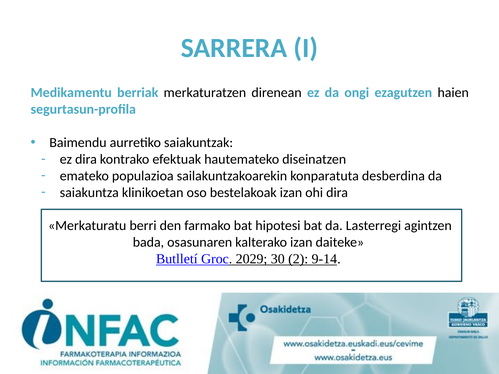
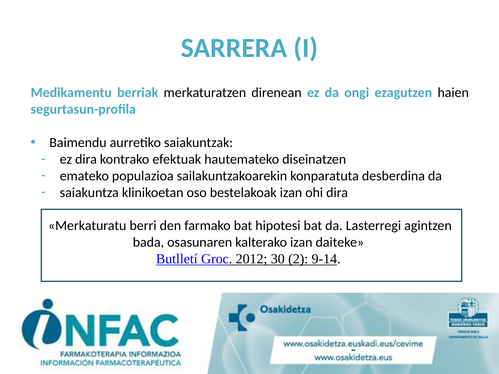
2029: 2029 -> 2012
